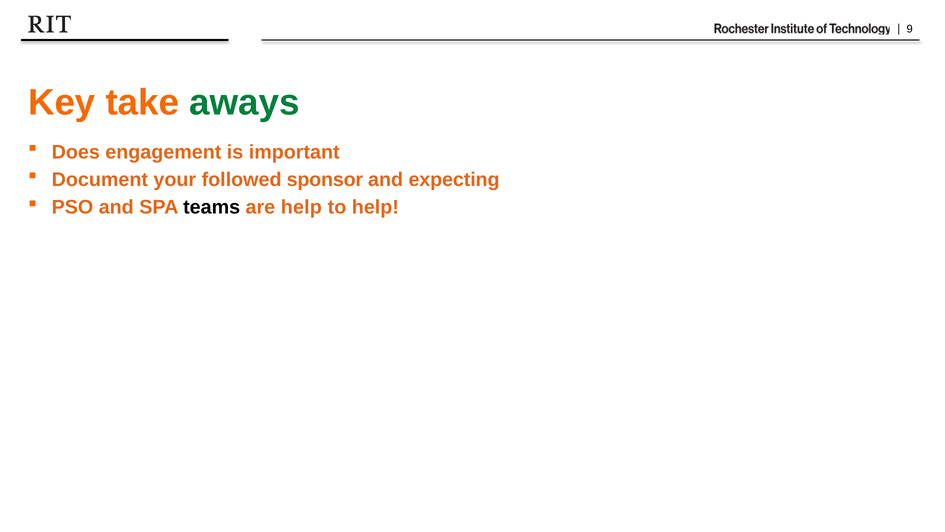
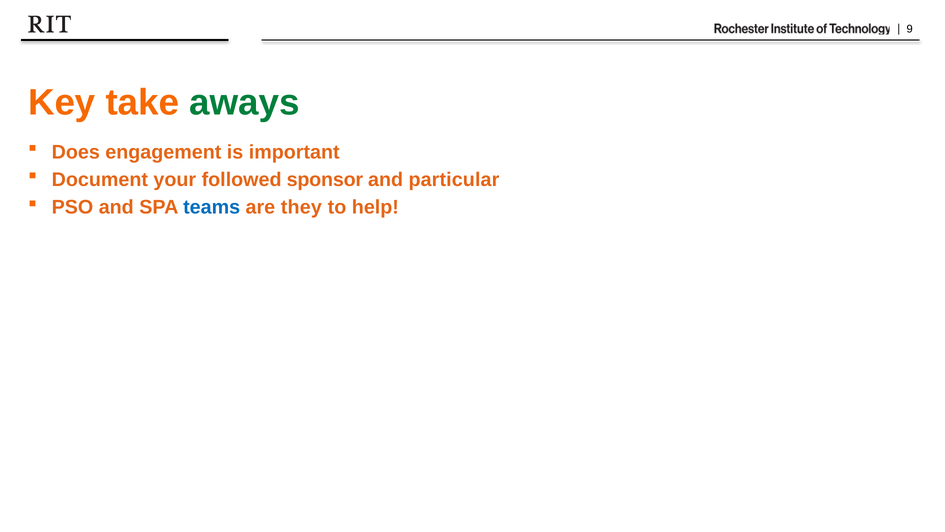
expecting: expecting -> particular
teams colour: black -> blue
are help: help -> they
